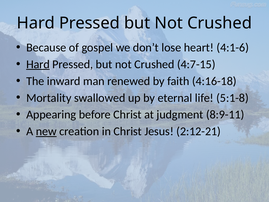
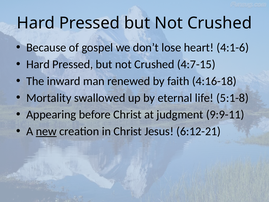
Hard at (38, 64) underline: present -> none
8:9-11: 8:9-11 -> 9:9-11
2:12-21: 2:12-21 -> 6:12-21
